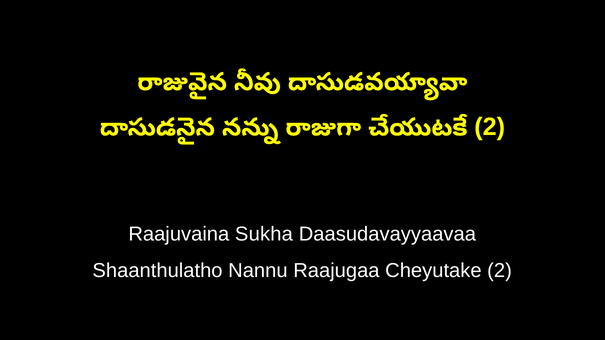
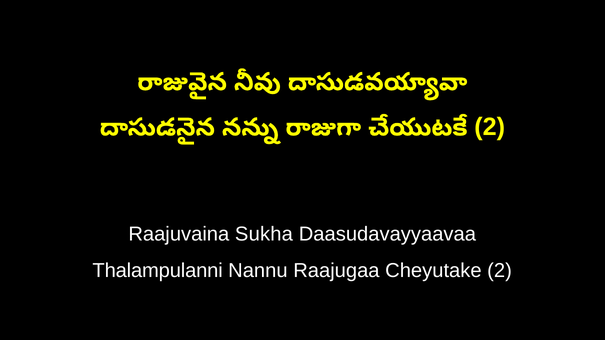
Shaanthulatho: Shaanthulatho -> Thalampulanni
